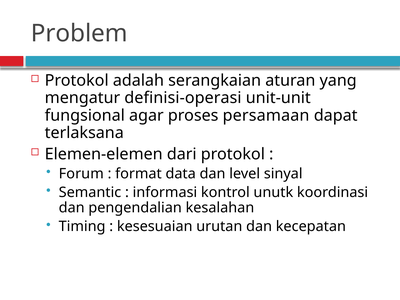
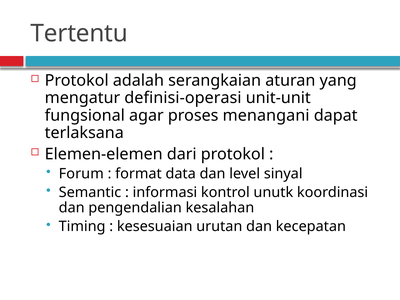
Problem: Problem -> Tertentu
persamaan: persamaan -> menangani
